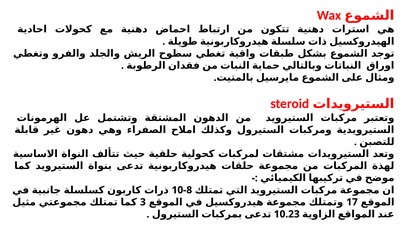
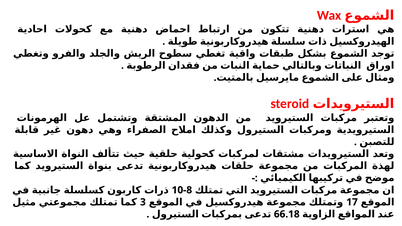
10.23: 10.23 -> 66.18
